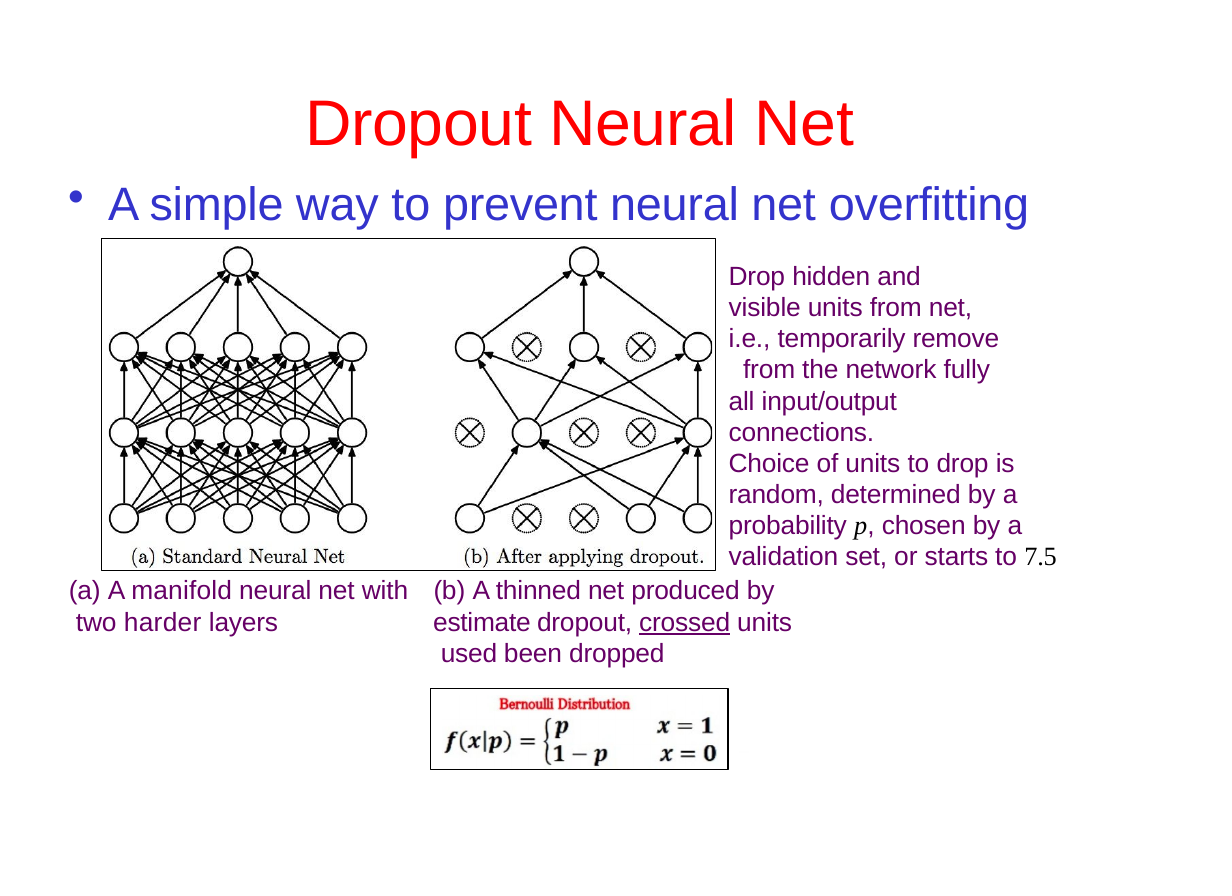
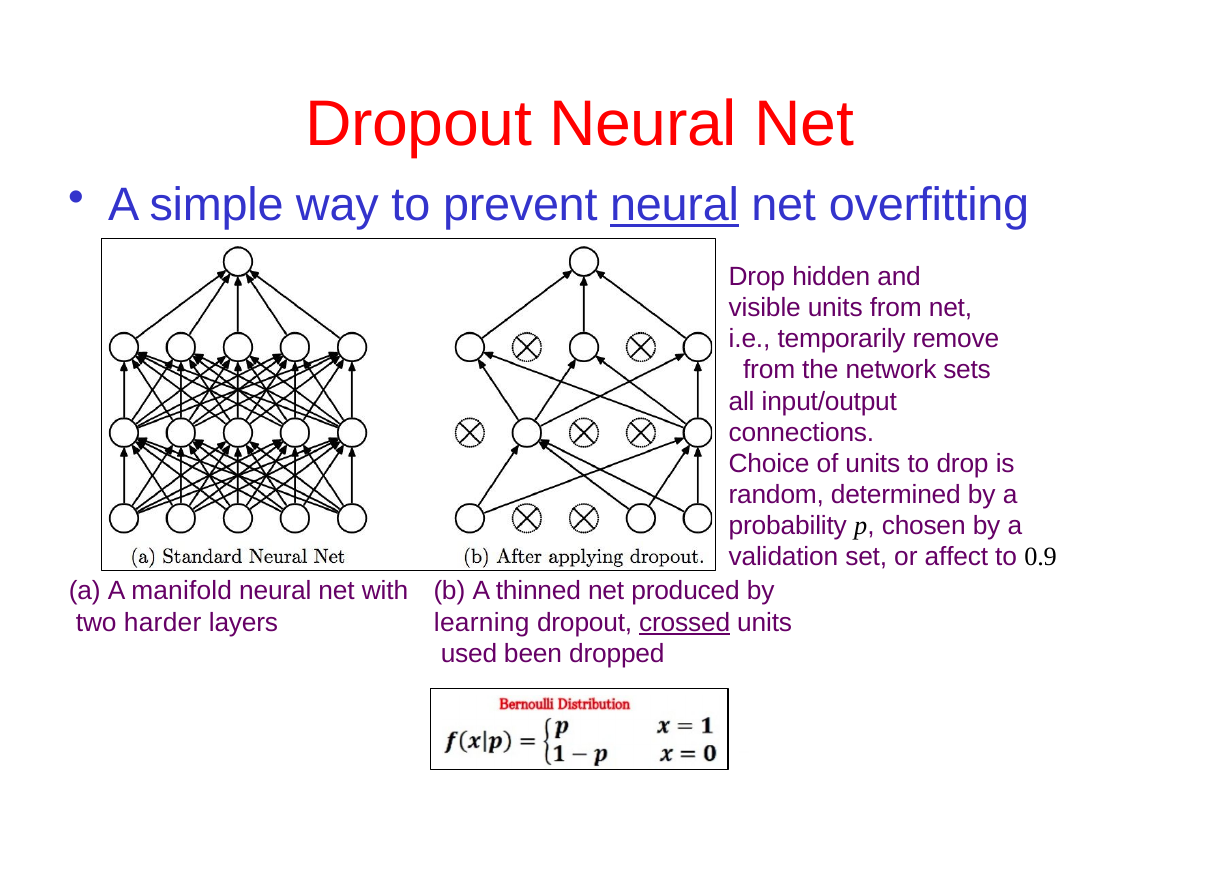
neural at (675, 205) underline: none -> present
fully: fully -> sets
starts: starts -> affect
7.5: 7.5 -> 0.9
estimate: estimate -> learning
